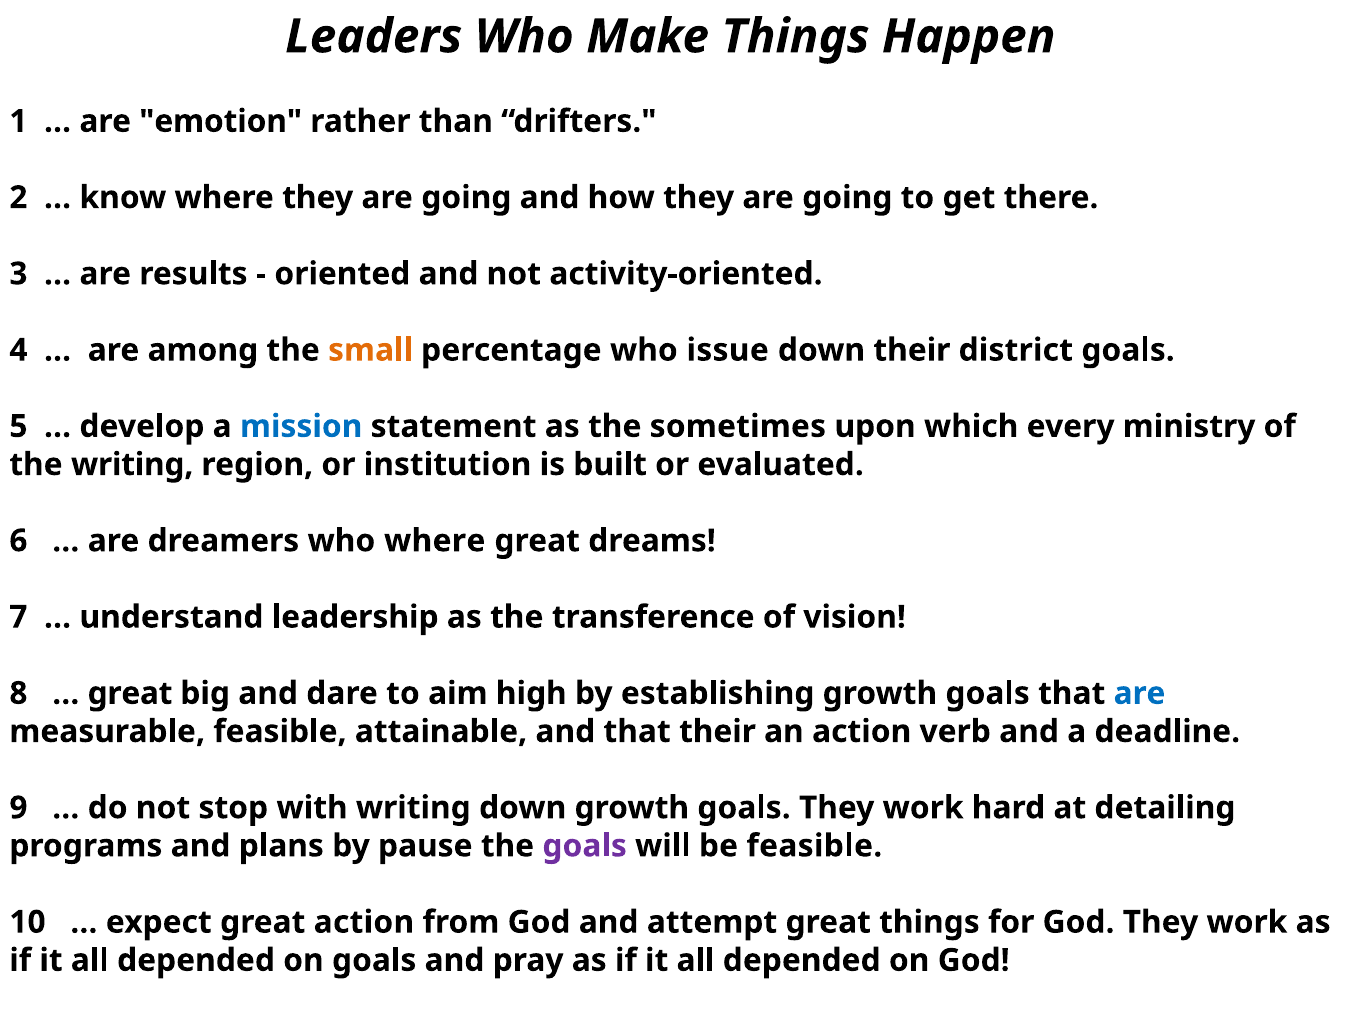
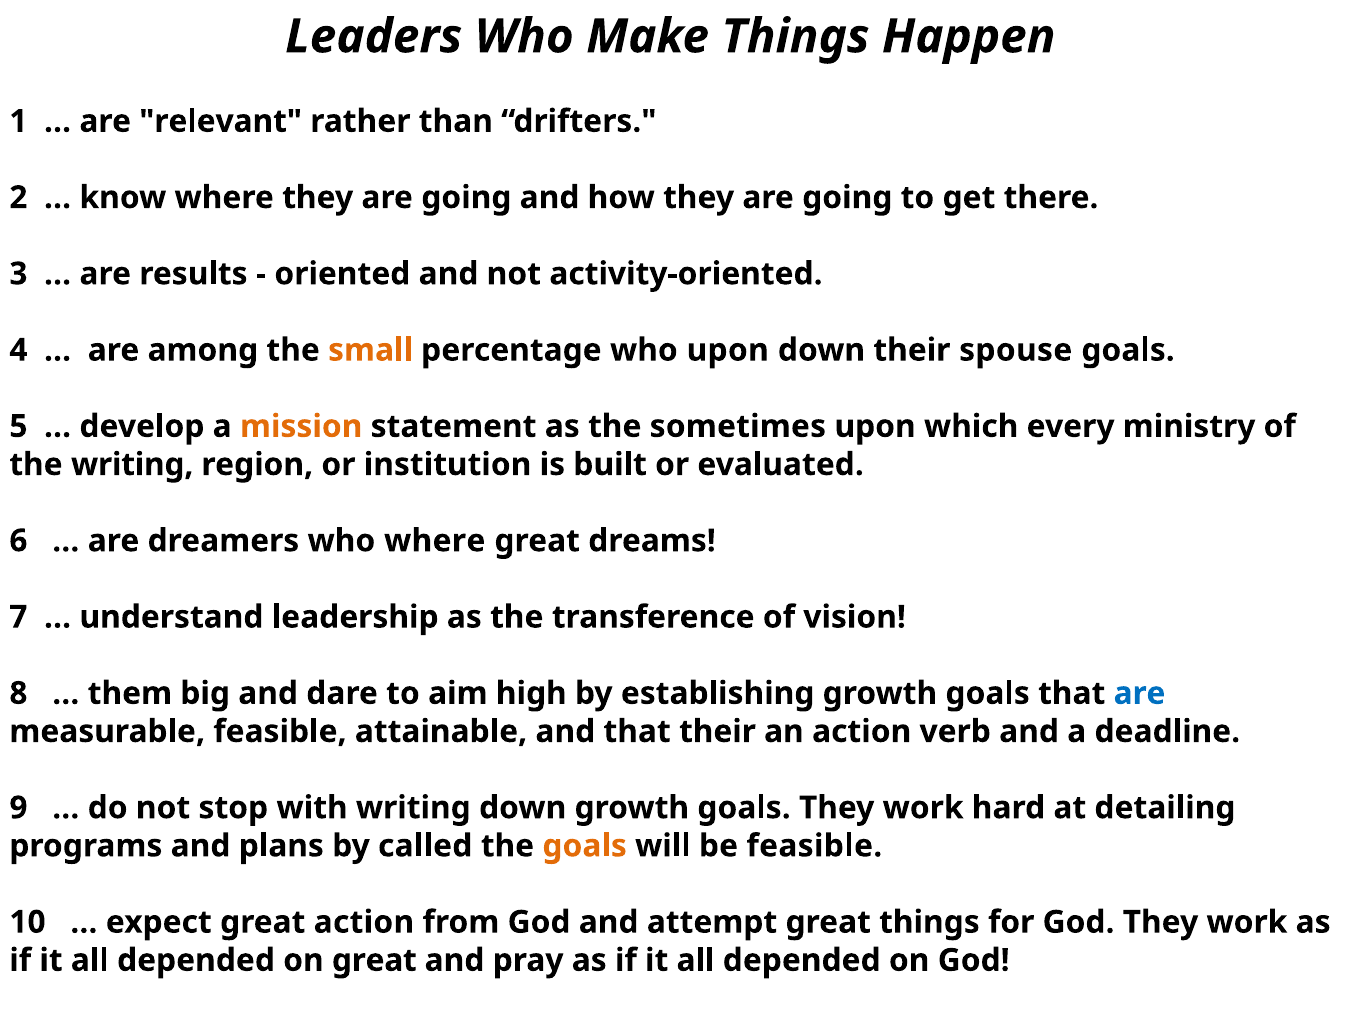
emotion: emotion -> relevant
who issue: issue -> upon
district: district -> spouse
mission colour: blue -> orange
great at (130, 693): great -> them
pause: pause -> called
goals at (585, 846) colour: purple -> orange
on goals: goals -> great
